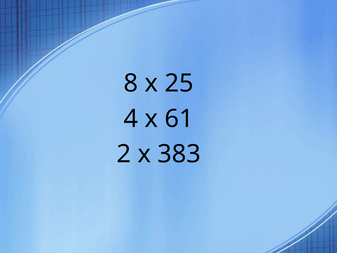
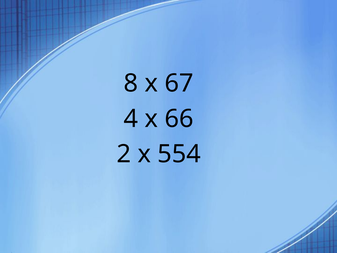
25: 25 -> 67
61: 61 -> 66
383: 383 -> 554
